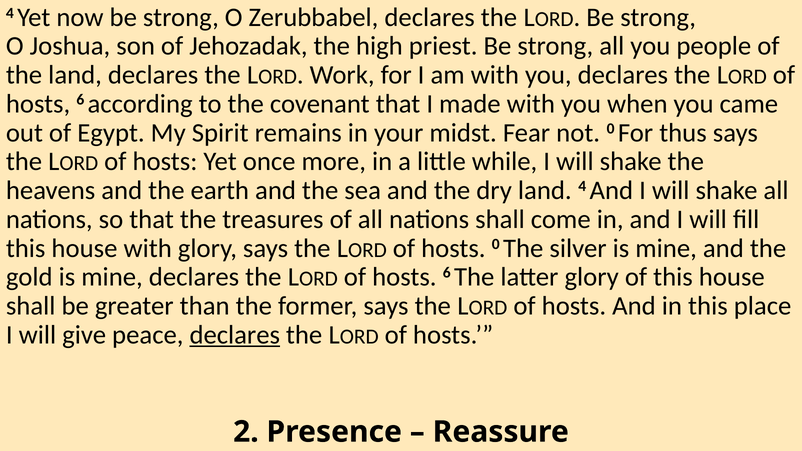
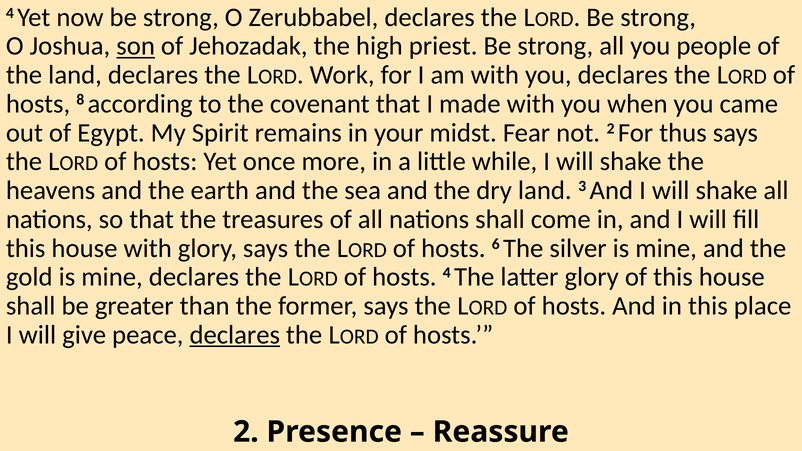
son underline: none -> present
6 at (80, 100): 6 -> 8
not 0: 0 -> 2
land 4: 4 -> 3
hosts 0: 0 -> 6
6 at (447, 273): 6 -> 4
